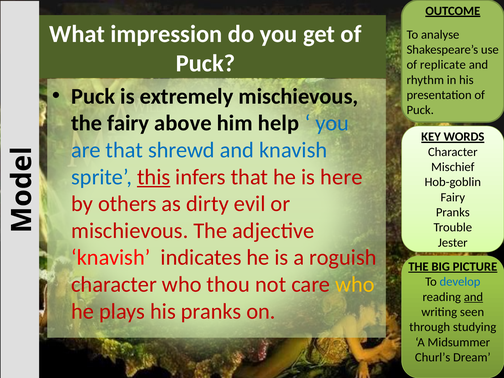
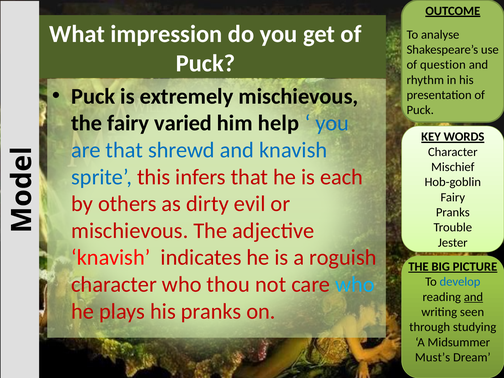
replicate: replicate -> question
above: above -> varied
this underline: present -> none
here: here -> each
who at (355, 284) colour: yellow -> light blue
Churl’s: Churl’s -> Must’s
